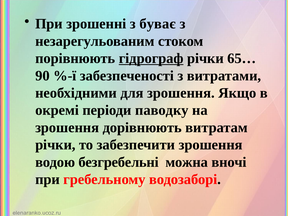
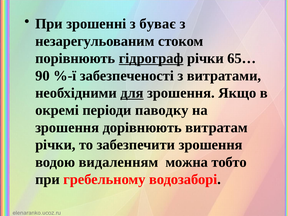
для underline: none -> present
безгребельні: безгребельні -> видаленням
вночі: вночі -> тобто
